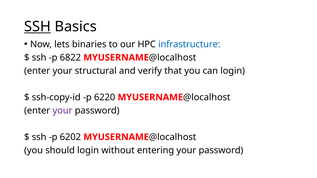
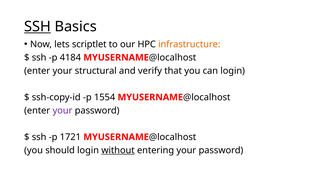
binaries: binaries -> scriptlet
infrastructure colour: blue -> orange
6822: 6822 -> 4184
6220: 6220 -> 1554
6202: 6202 -> 1721
without underline: none -> present
